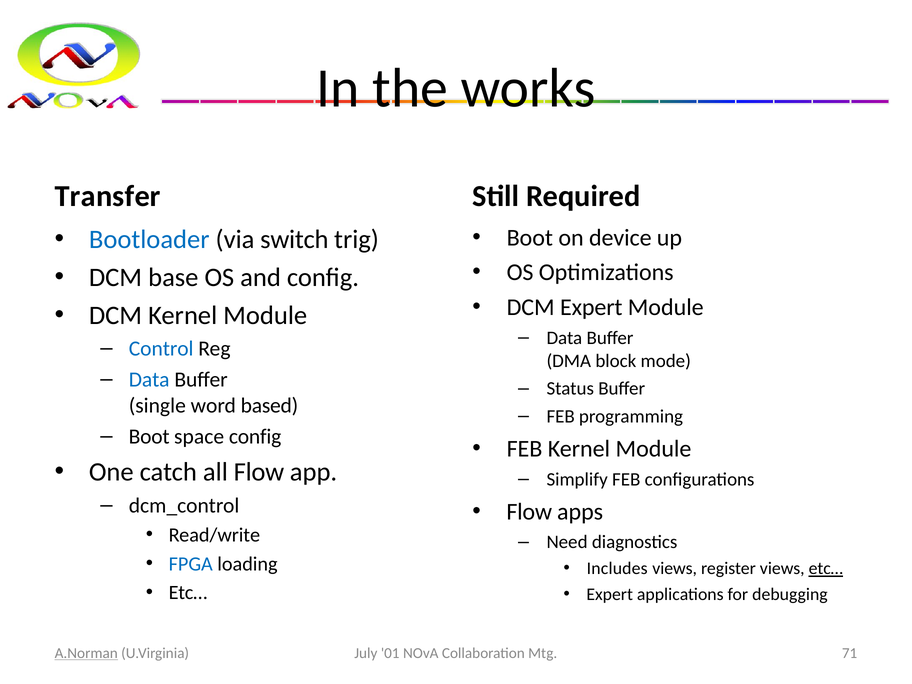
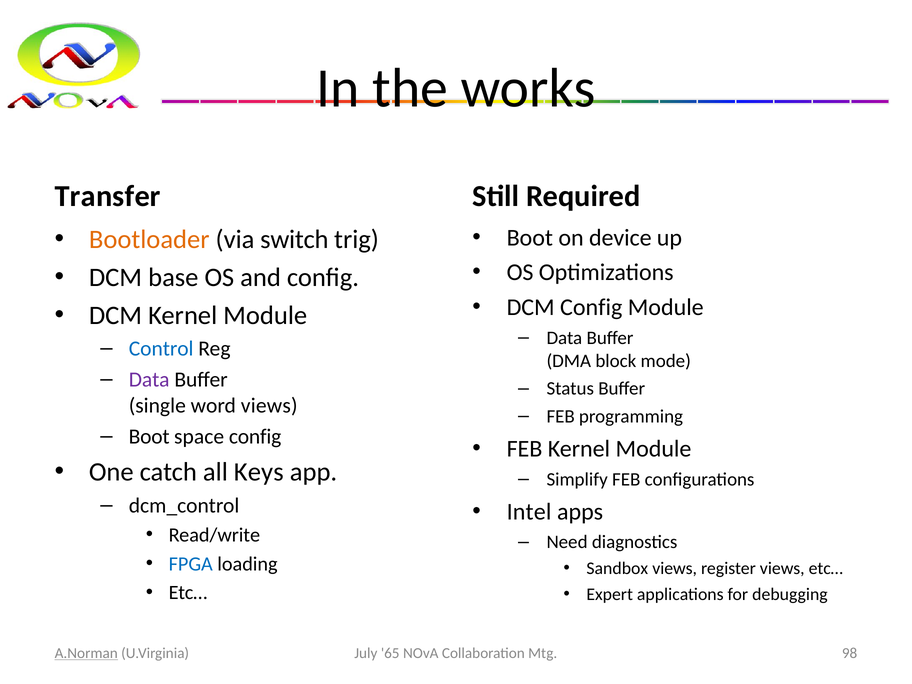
Bootloader colour: blue -> orange
DCM Expert: Expert -> Config
Data at (149, 380) colour: blue -> purple
word based: based -> views
all Flow: Flow -> Keys
Flow at (529, 512): Flow -> Intel
Includes: Includes -> Sandbox
etc… at (826, 569) underline: present -> none
01: 01 -> 65
71: 71 -> 98
